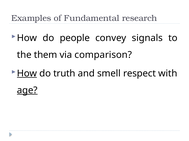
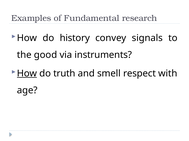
people: people -> history
them: them -> good
comparison: comparison -> instruments
age underline: present -> none
